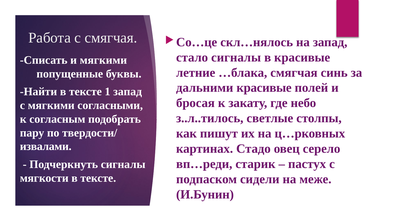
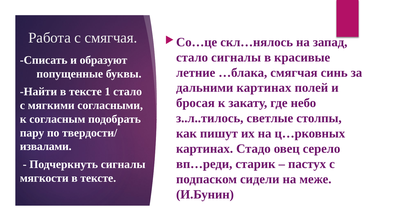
и мягкими: мягкими -> образуют
дальними красивые: красивые -> картинах
1 запад: запад -> стало
